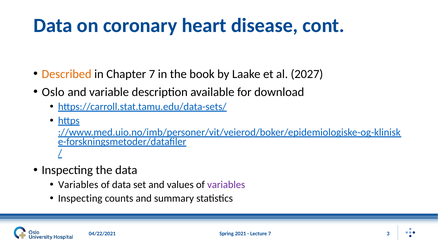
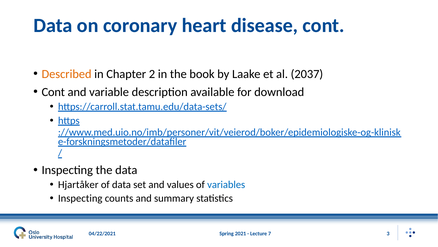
Chapter 7: 7 -> 2
2027: 2027 -> 2037
Oslo at (53, 92): Oslo -> Cont
Variables at (78, 184): Variables -> Hjartåker
variables at (226, 184) colour: purple -> blue
